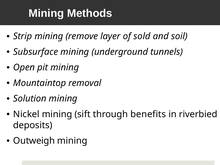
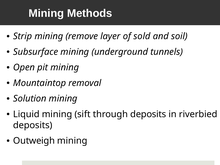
Nickel: Nickel -> Liquid
through benefits: benefits -> deposits
